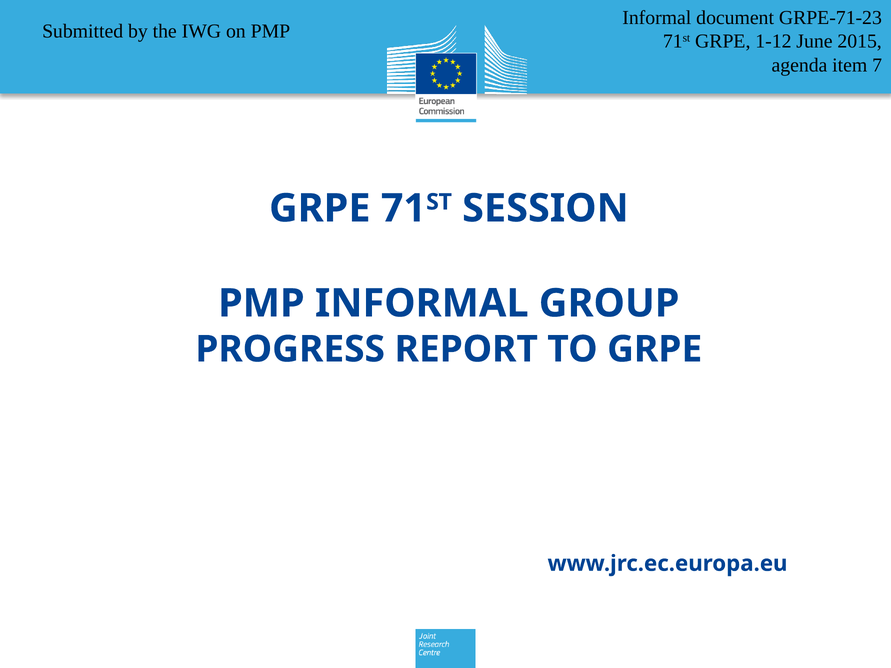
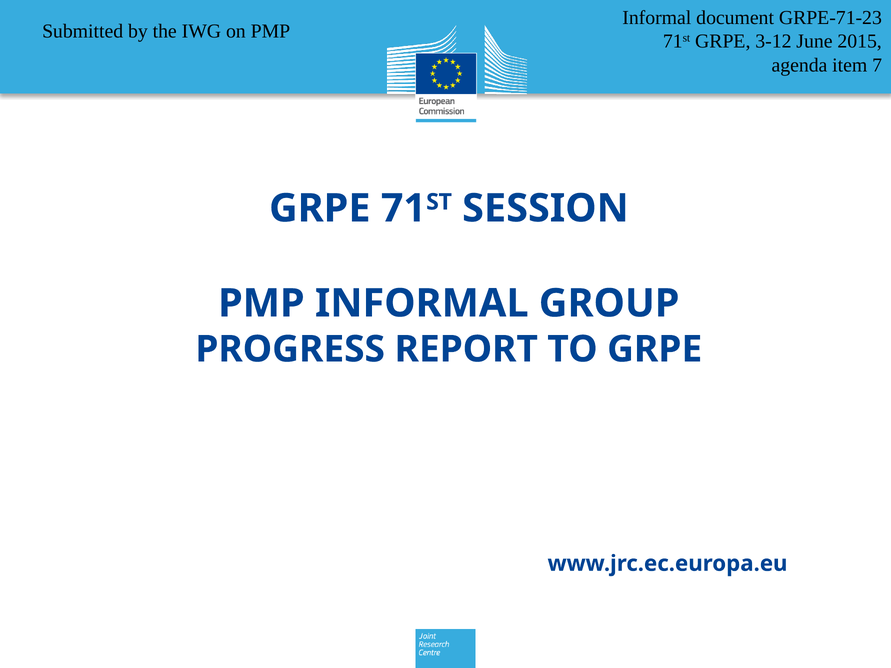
1-12: 1-12 -> 3-12
